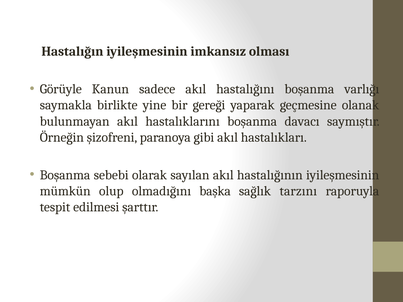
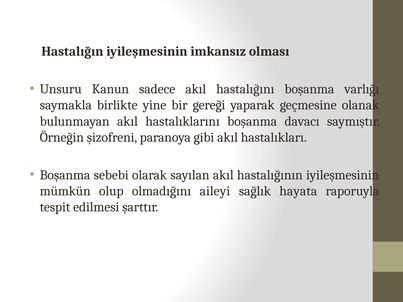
Görüyle: Görüyle -> Unsuru
başka: başka -> aileyi
tarzını: tarzını -> hayata
